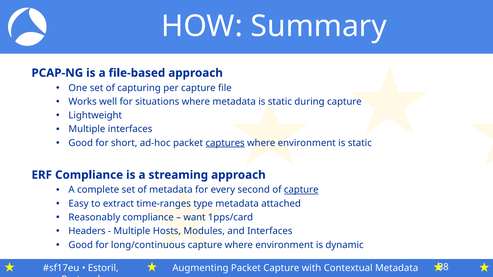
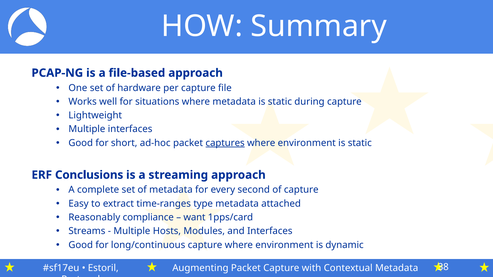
capturing: capturing -> hardware
ERF Compliance: Compliance -> Conclusions
capture at (301, 190) underline: present -> none
Headers: Headers -> Streams
